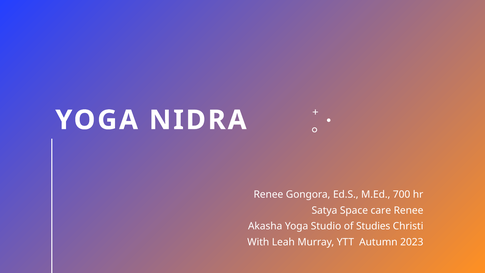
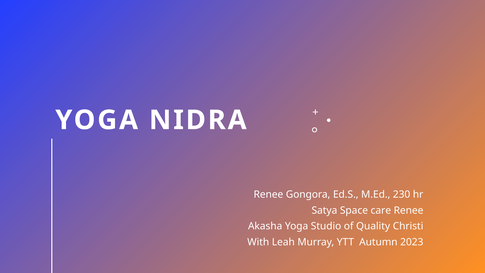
700: 700 -> 230
Studies: Studies -> Quality
